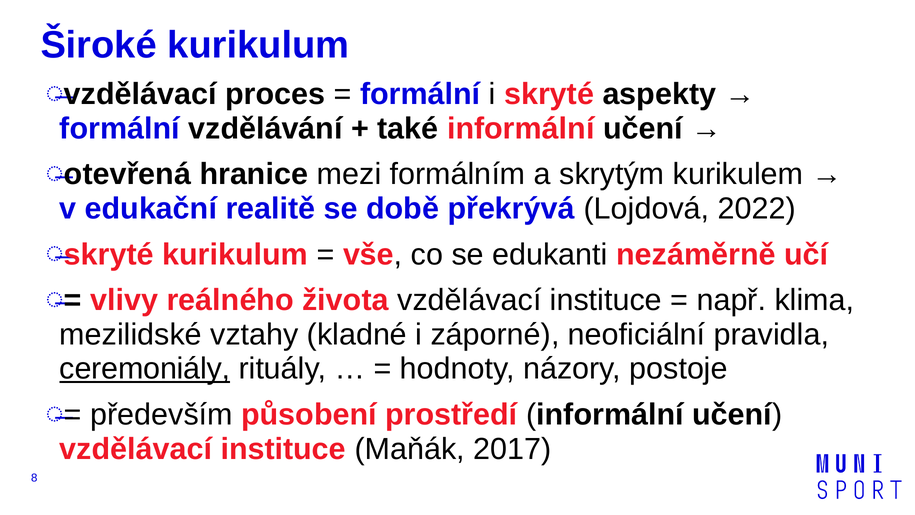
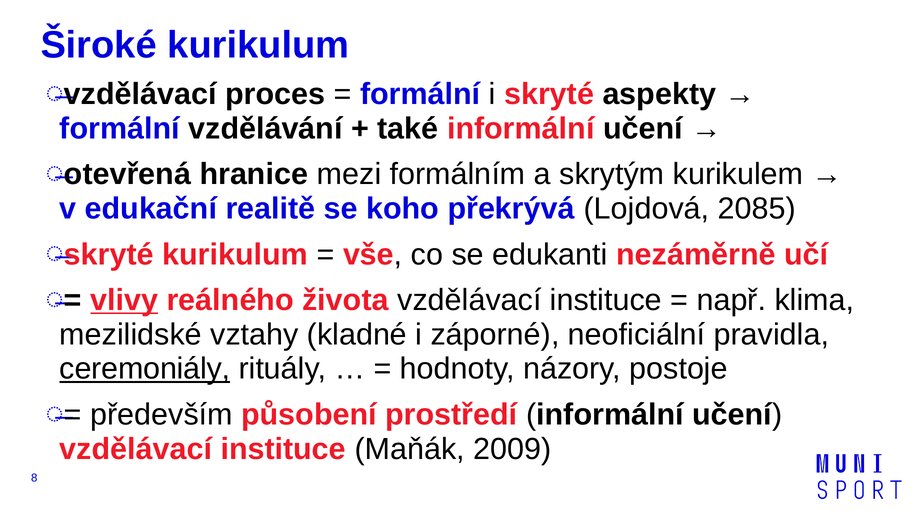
době: době -> koho
2022: 2022 -> 2085
vlivy underline: none -> present
2017: 2017 -> 2009
